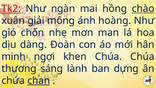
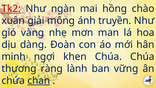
chào underline: present -> none
hoàng: hoàng -> truyền
chốn: chốn -> vàng
sáng: sáng -> ràng
dựng: dựng -> vững
